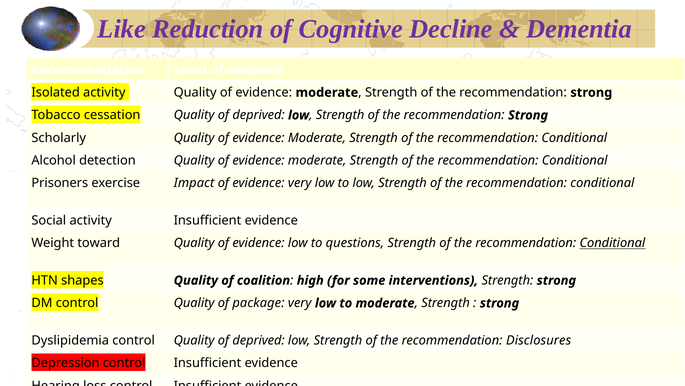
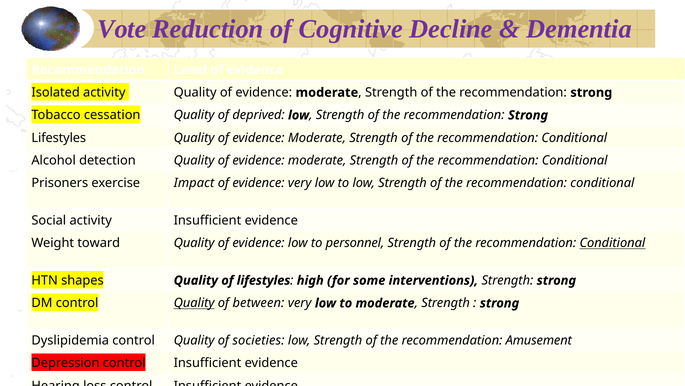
Like: Like -> Vote
Scholarly at (59, 138): Scholarly -> Lifestyles
questions: questions -> personnel
of coalition: coalition -> lifestyles
Quality at (194, 303) underline: none -> present
package: package -> between
control Quality of deprived: deprived -> societies
Disclosures: Disclosures -> Amusement
